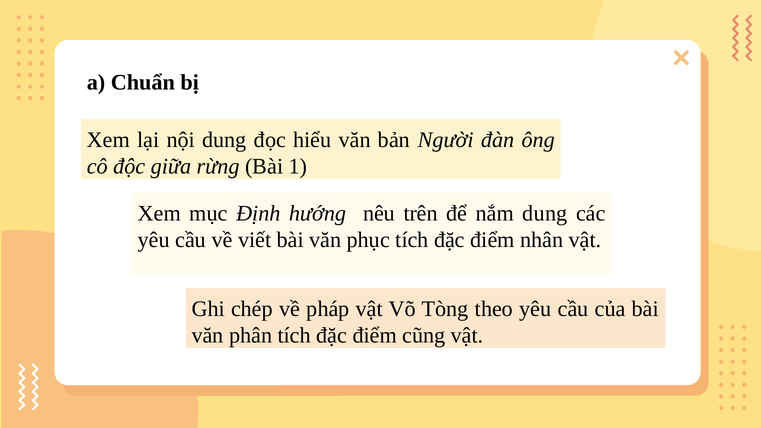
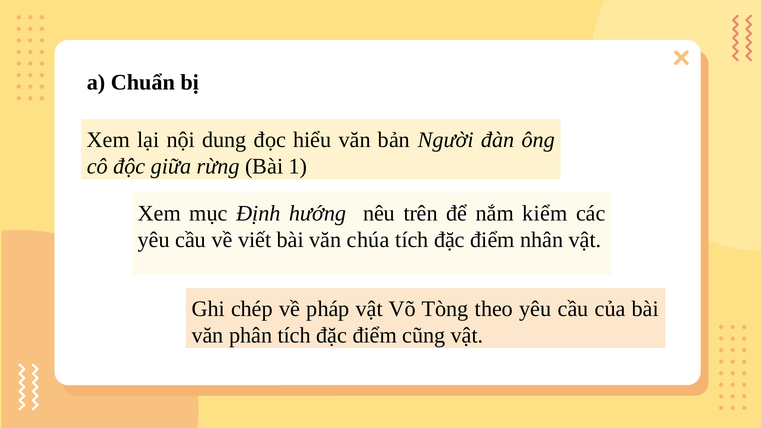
nắm dung: dung -> kiểm
phục: phục -> chúa
